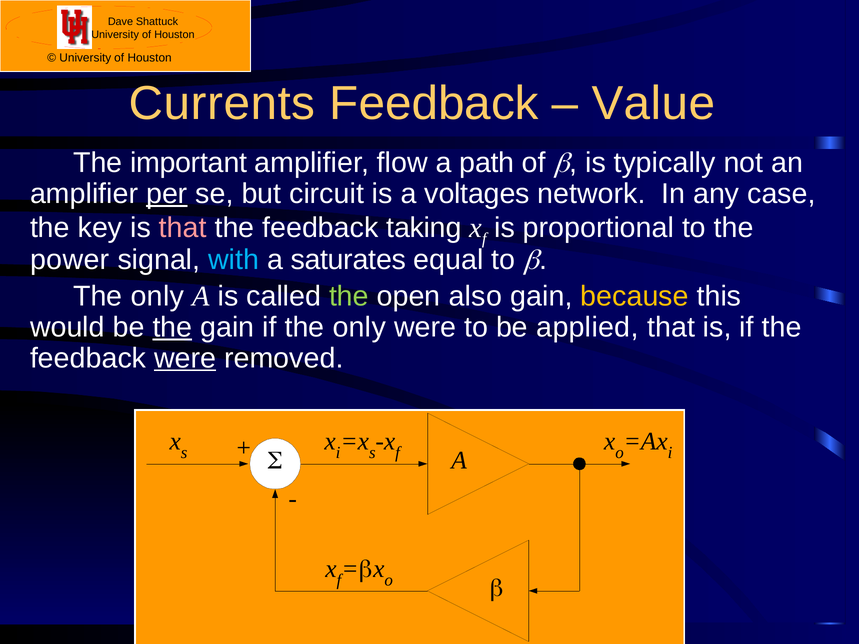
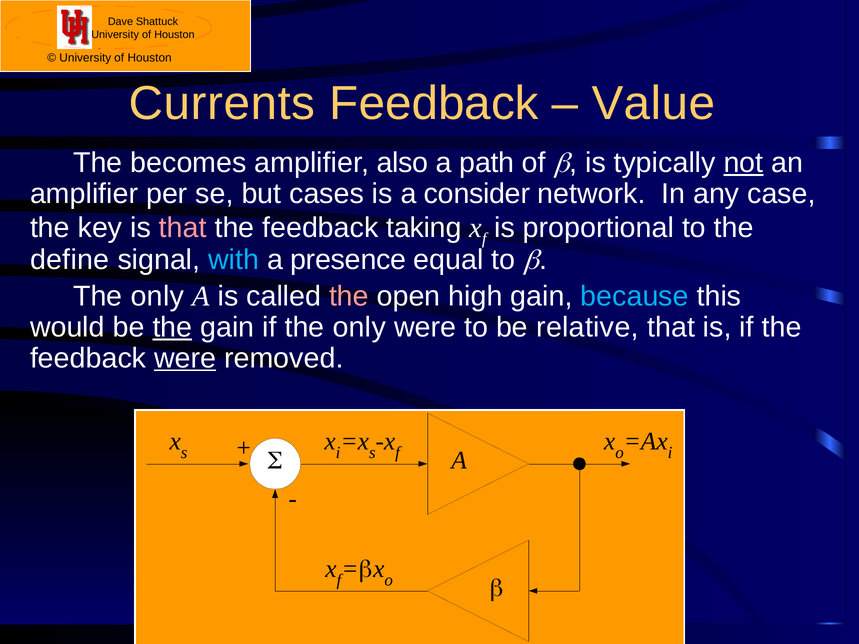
important: important -> becomes
flow: flow -> also
not underline: none -> present
per underline: present -> none
circuit: circuit -> cases
voltages: voltages -> consider
power: power -> define
saturates: saturates -> presence
the at (349, 296) colour: light green -> pink
also: also -> high
because colour: yellow -> light blue
applied: applied -> relative
